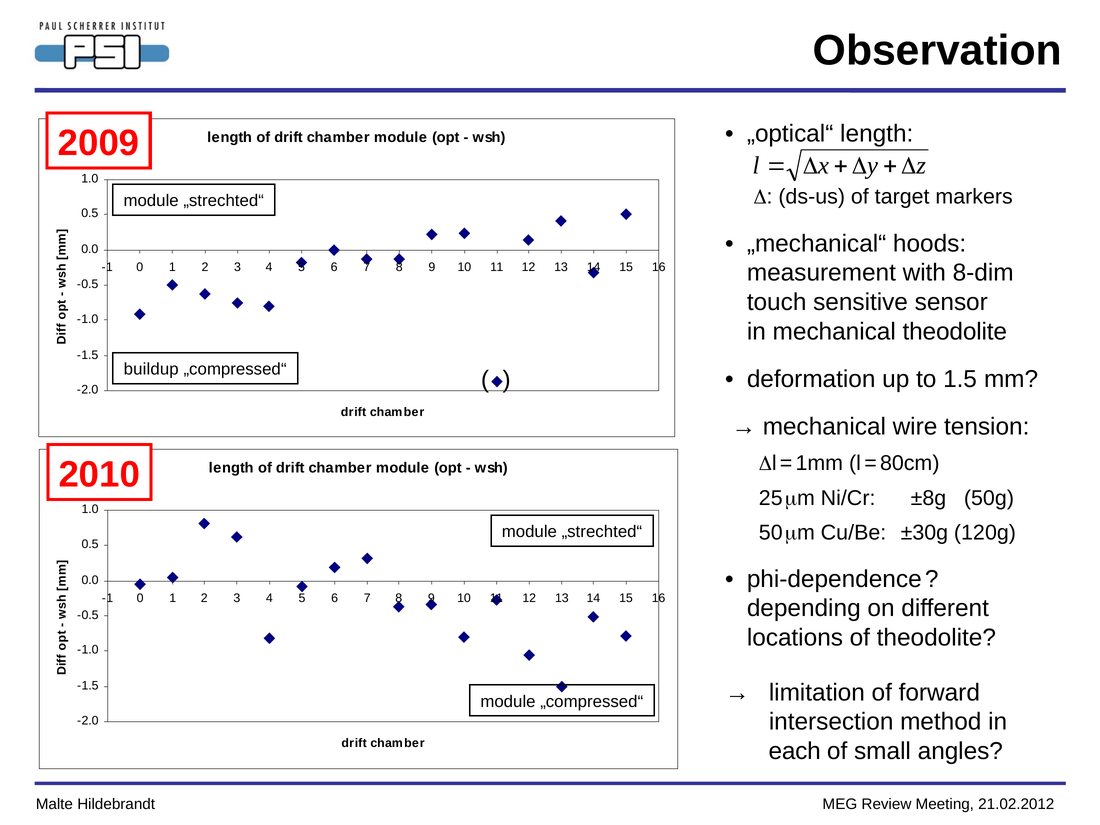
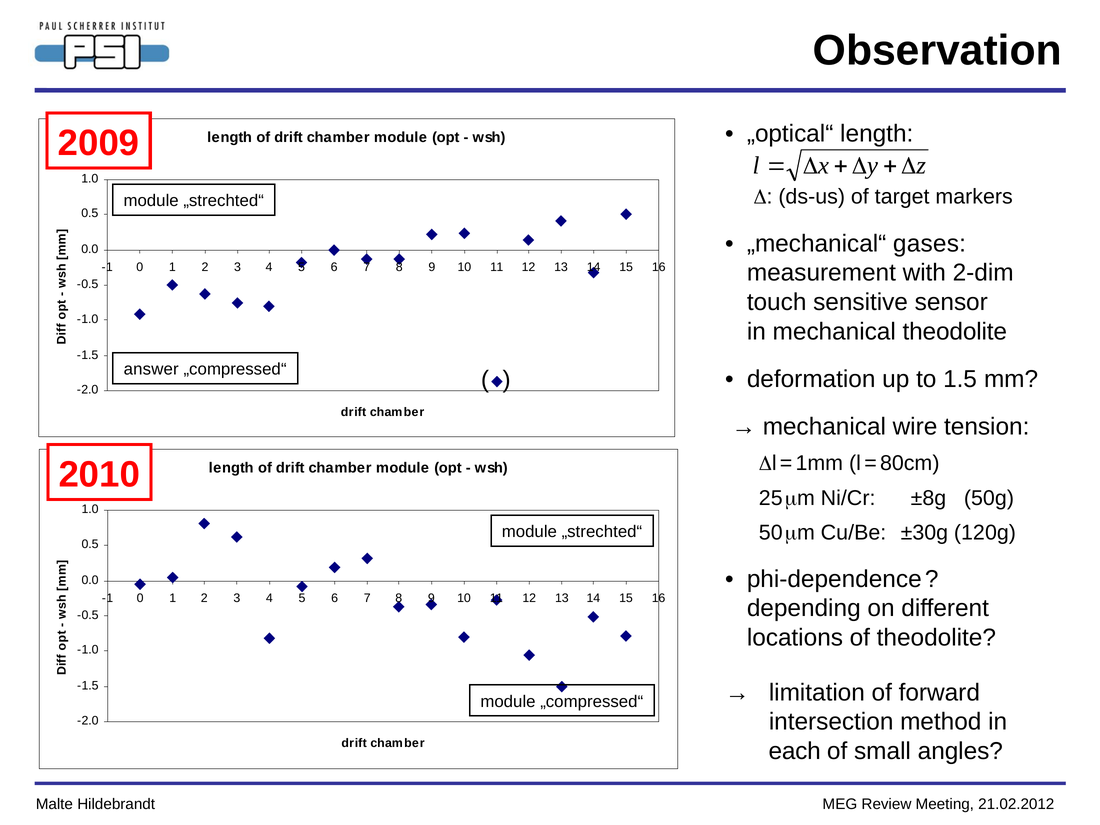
hoods: hoods -> gases
8-dim: 8-dim -> 2-dim
buildup: buildup -> answer
